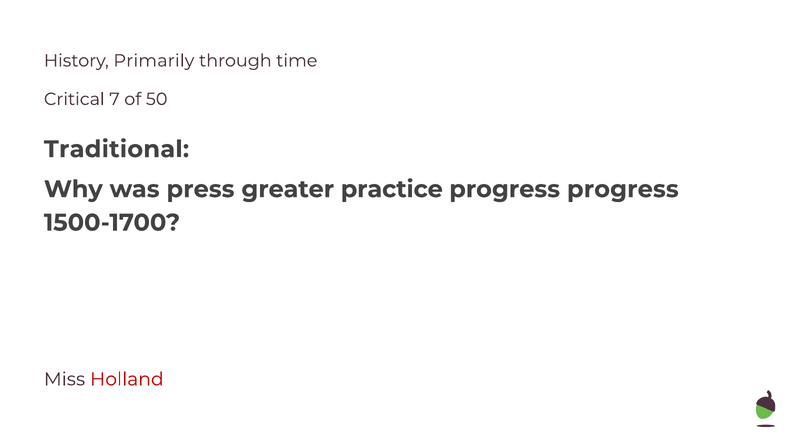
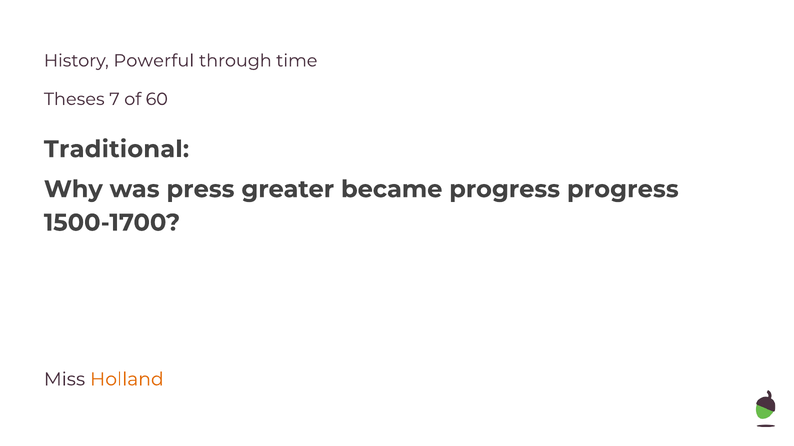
Primarily: Primarily -> Powerful
Critical: Critical -> Theses
50: 50 -> 60
practice: practice -> became
Holland colour: red -> orange
